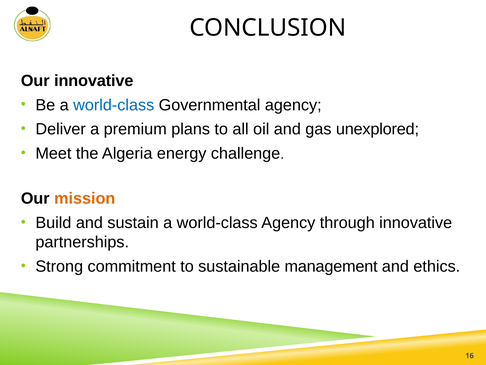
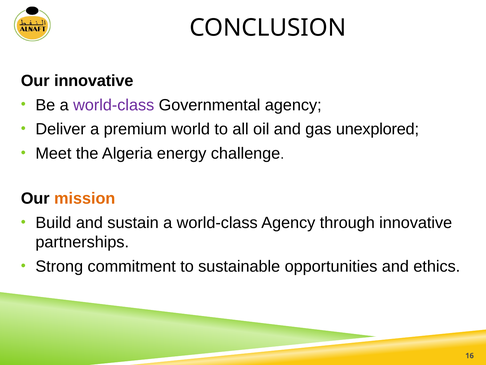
world-class at (114, 105) colour: blue -> purple
plans: plans -> world
management: management -> opportunities
